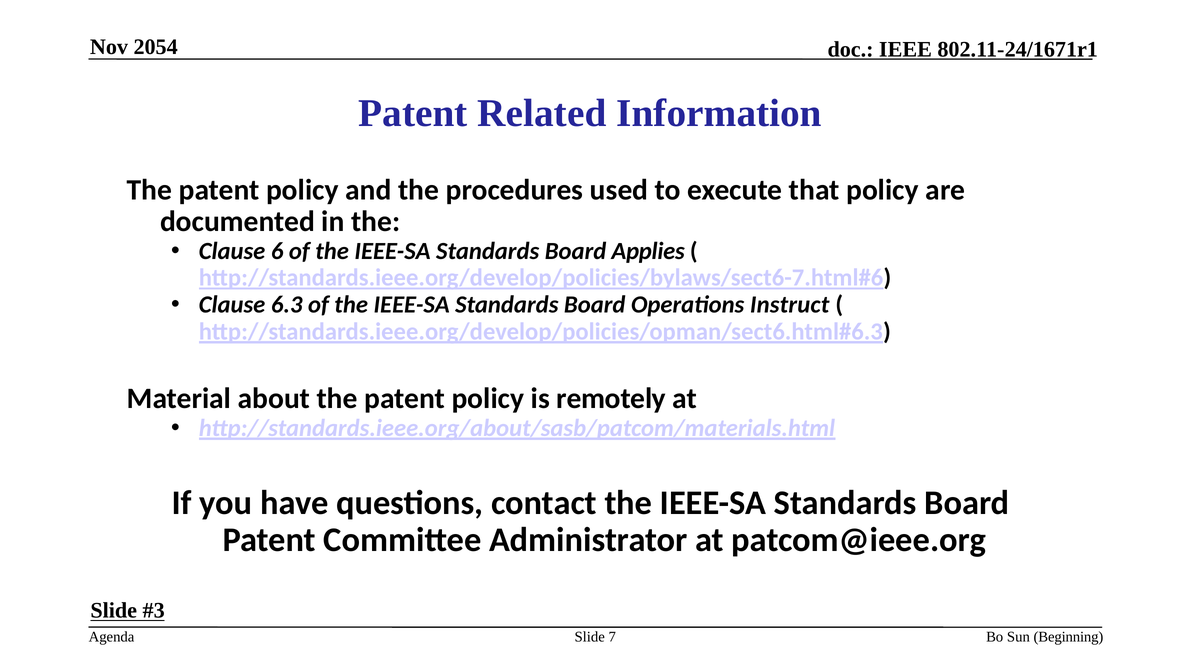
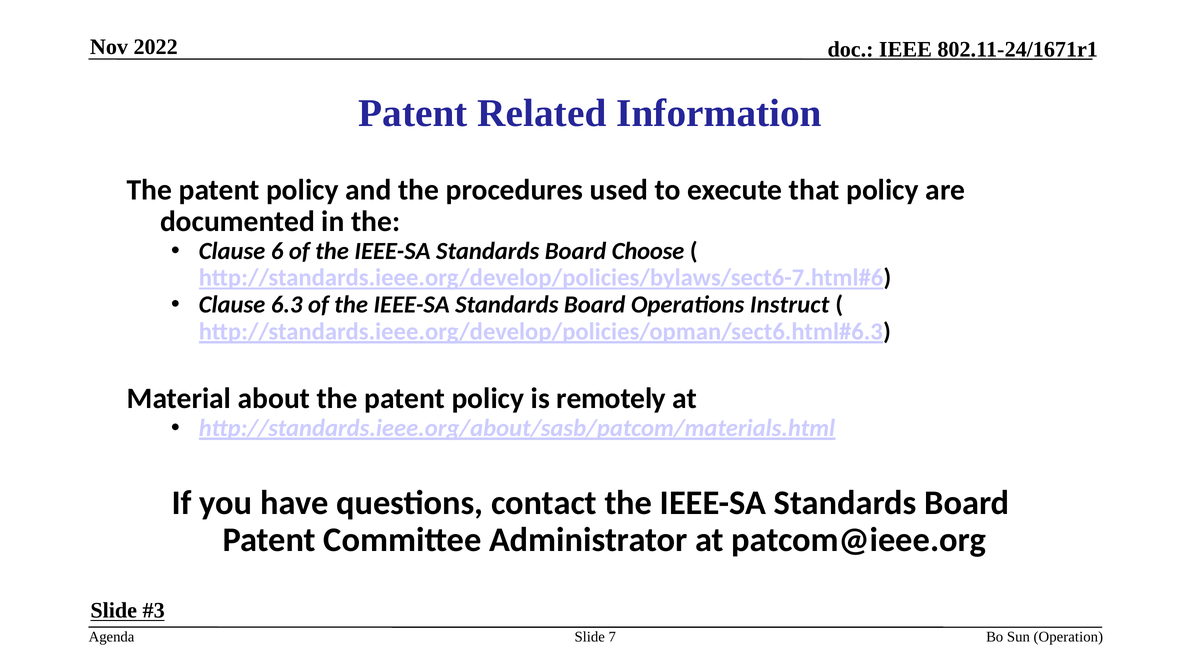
2054: 2054 -> 2022
Applies: Applies -> Choose
Beginning: Beginning -> Operation
